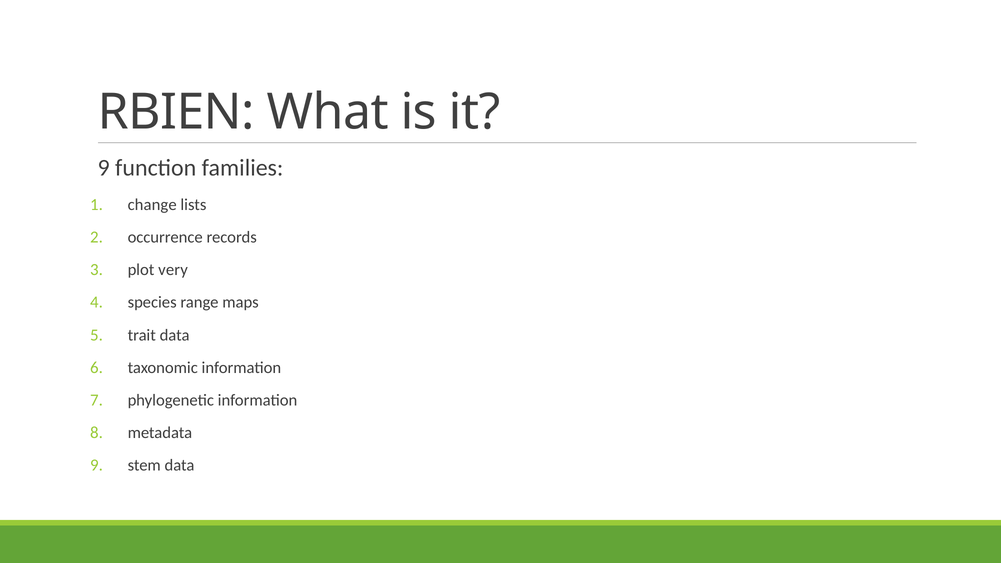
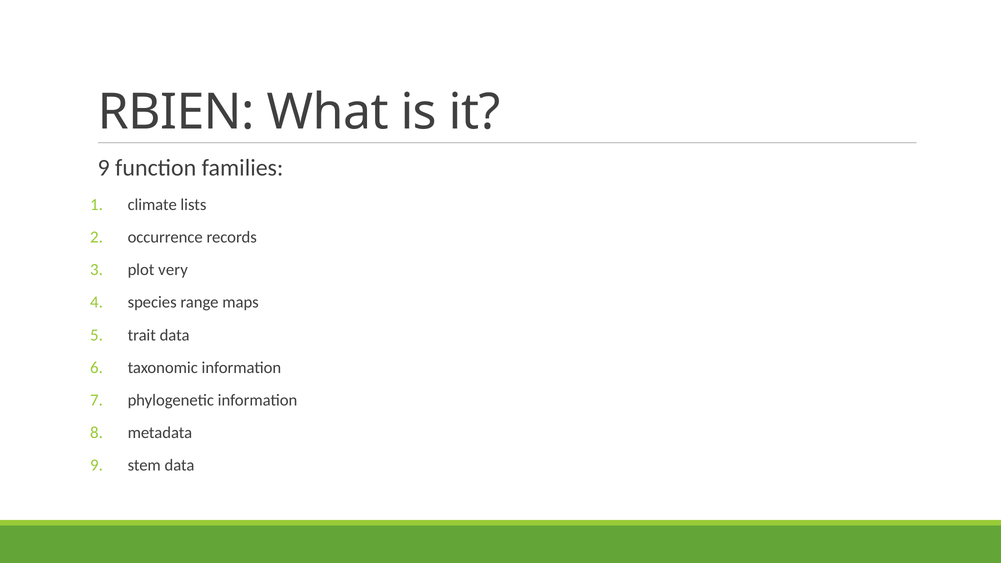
change: change -> climate
